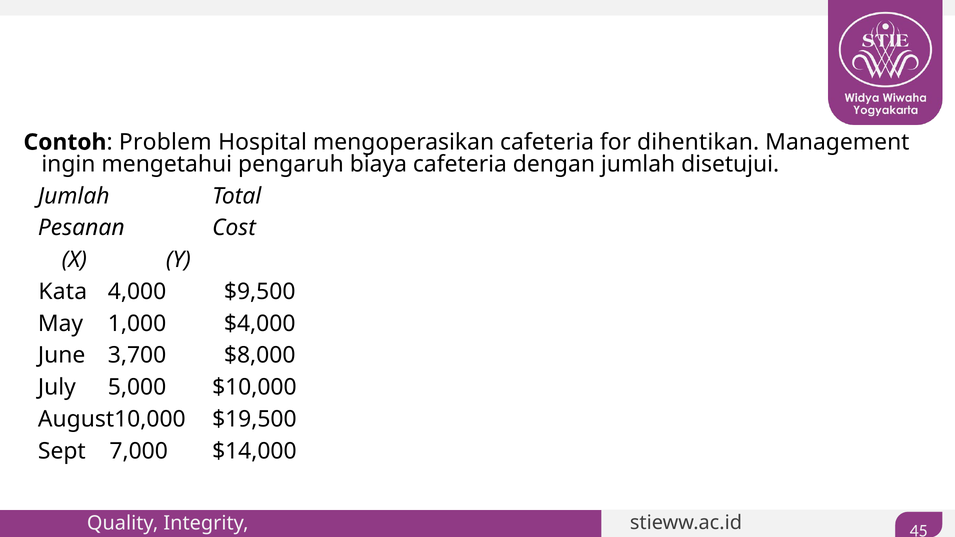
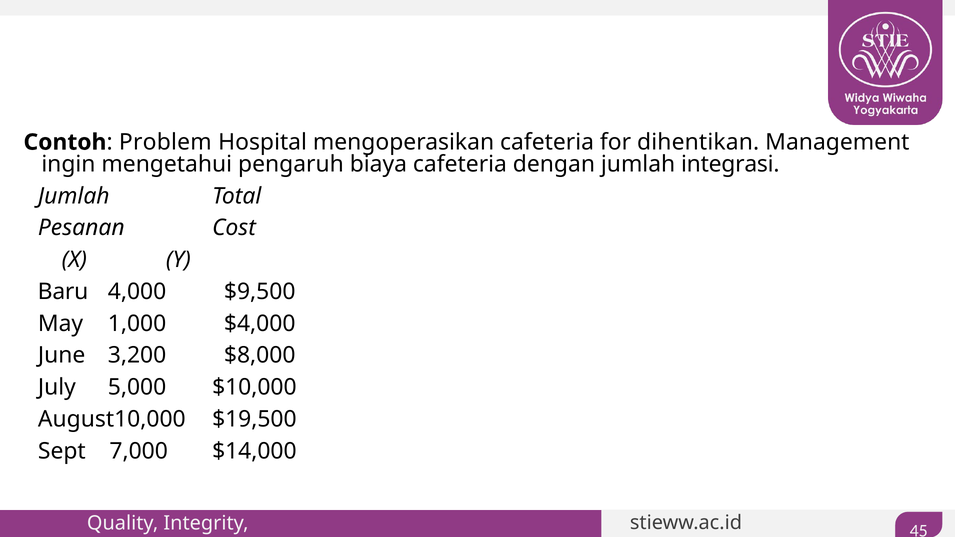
disetujui: disetujui -> integrasi
Kata: Kata -> Baru
3,700: 3,700 -> 3,200
